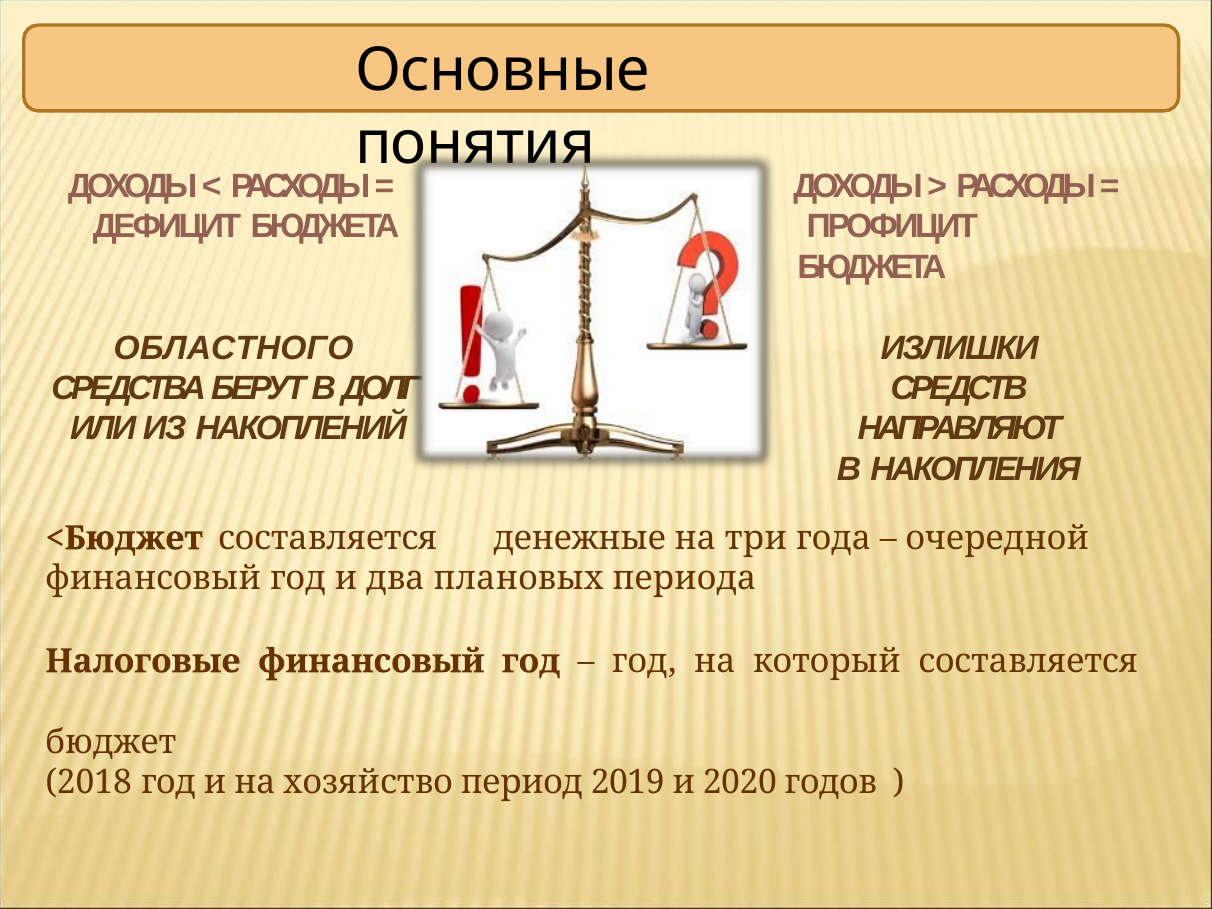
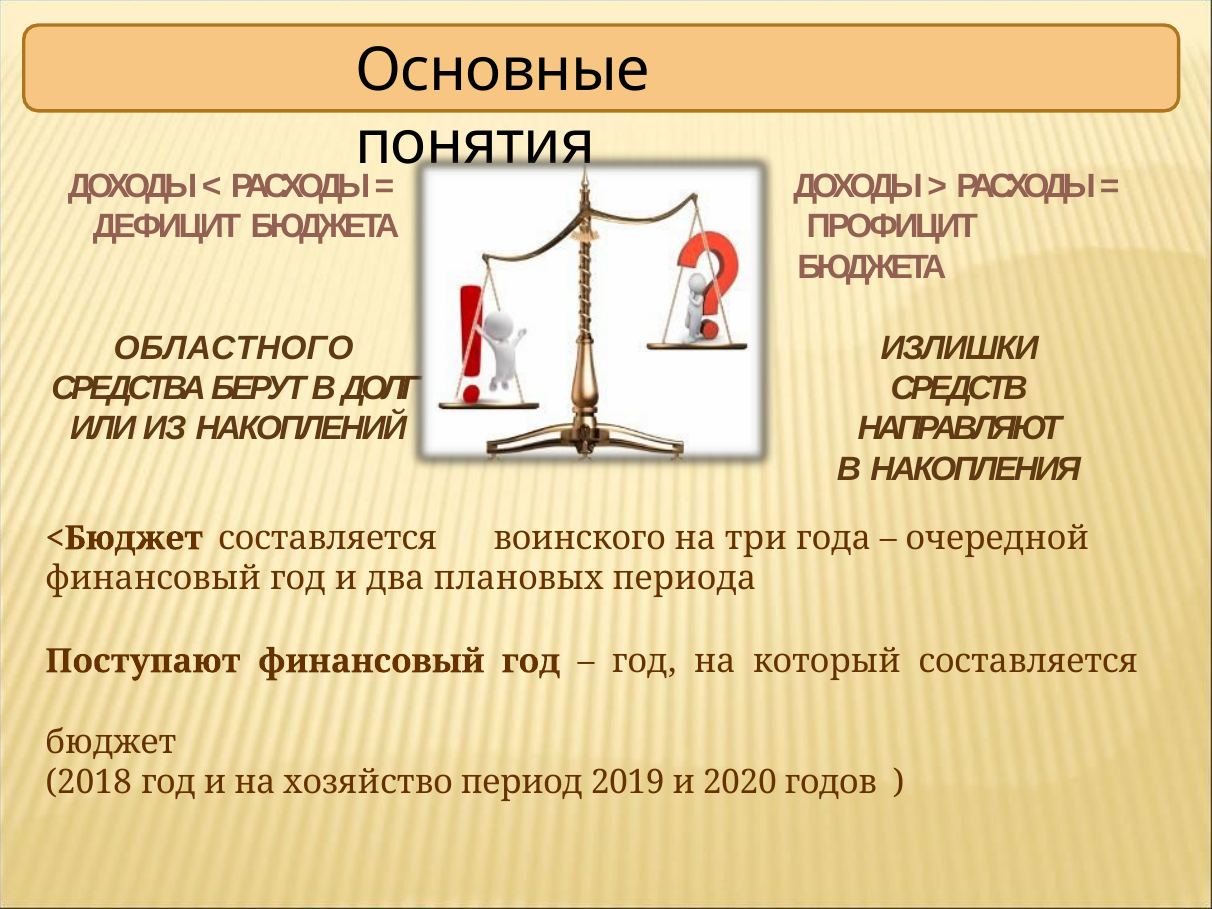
денежные: денежные -> воинского
Налоговые: Налоговые -> Поступают
